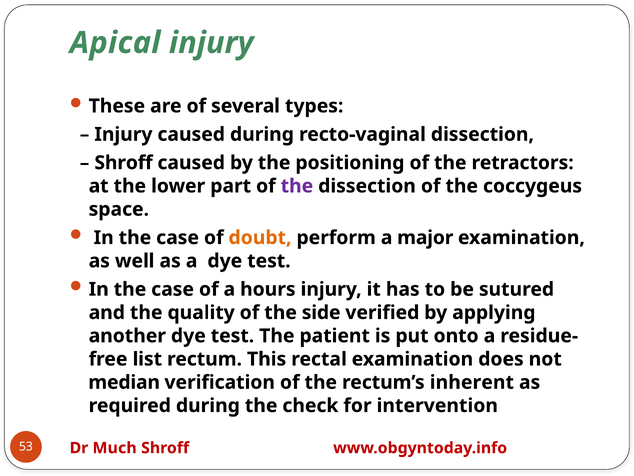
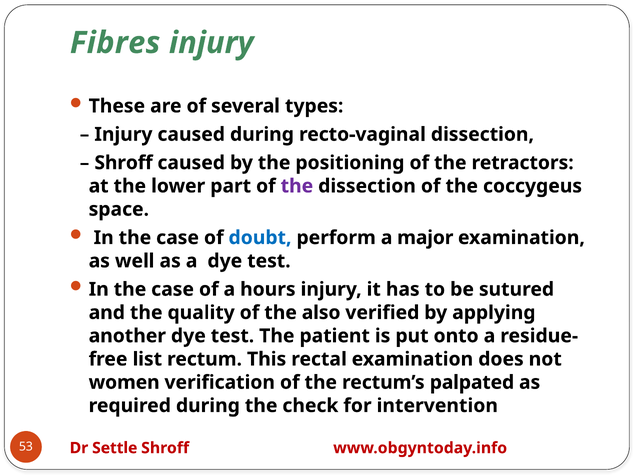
Apical: Apical -> Fibres
doubt colour: orange -> blue
side: side -> also
median: median -> women
inherent: inherent -> palpated
Much: Much -> Settle
